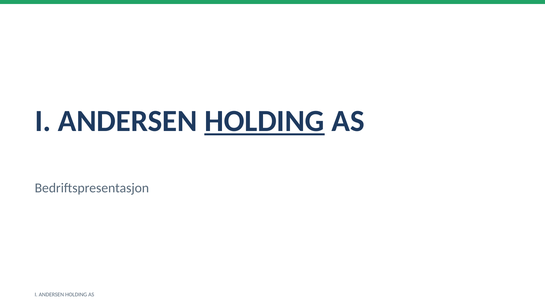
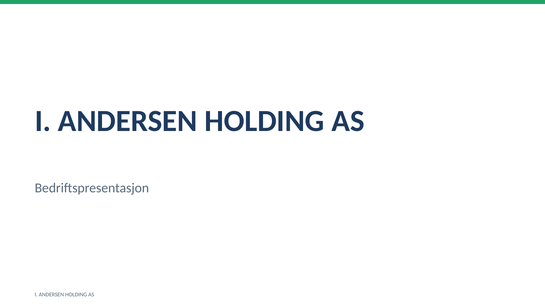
HOLDING at (264, 121) underline: present -> none
